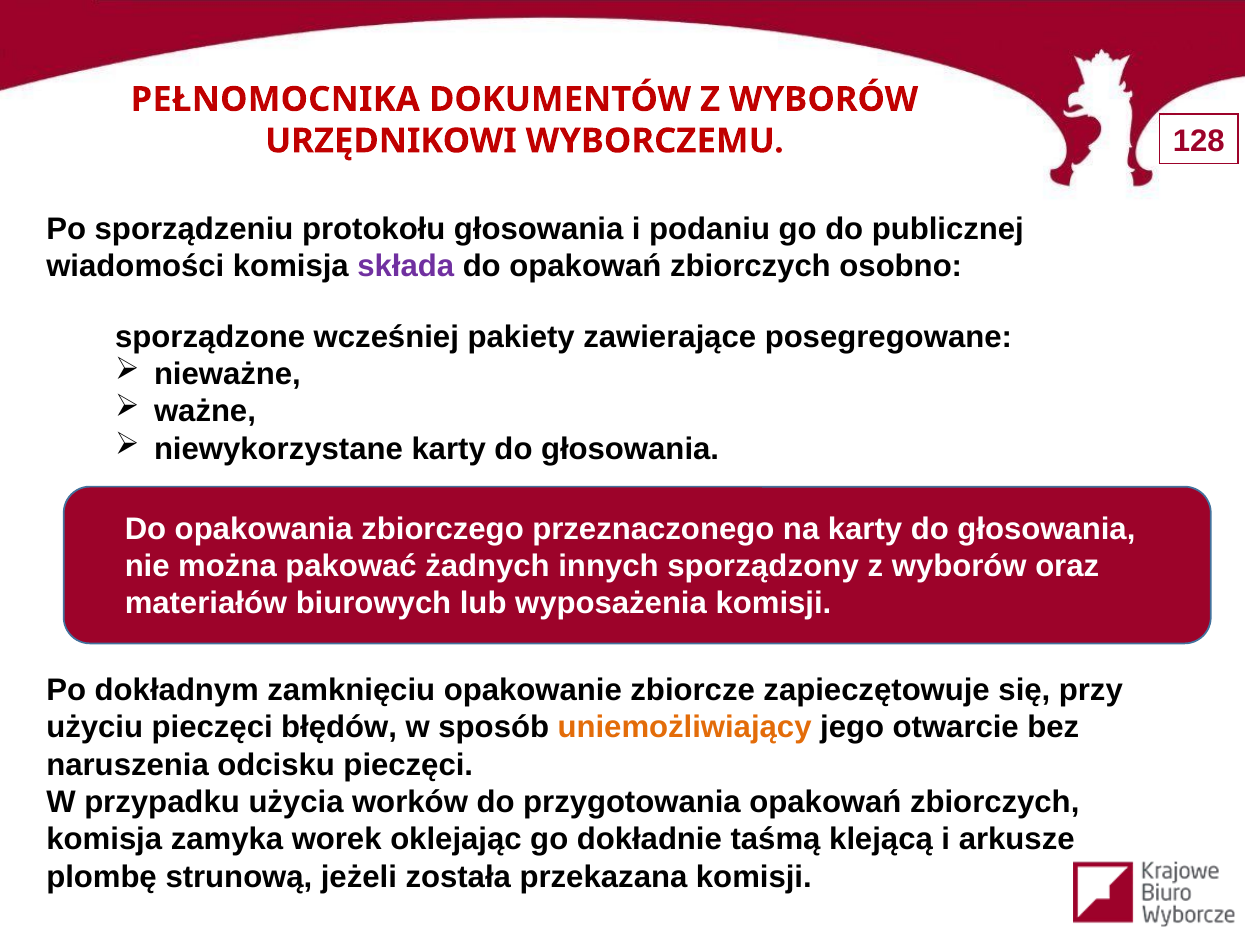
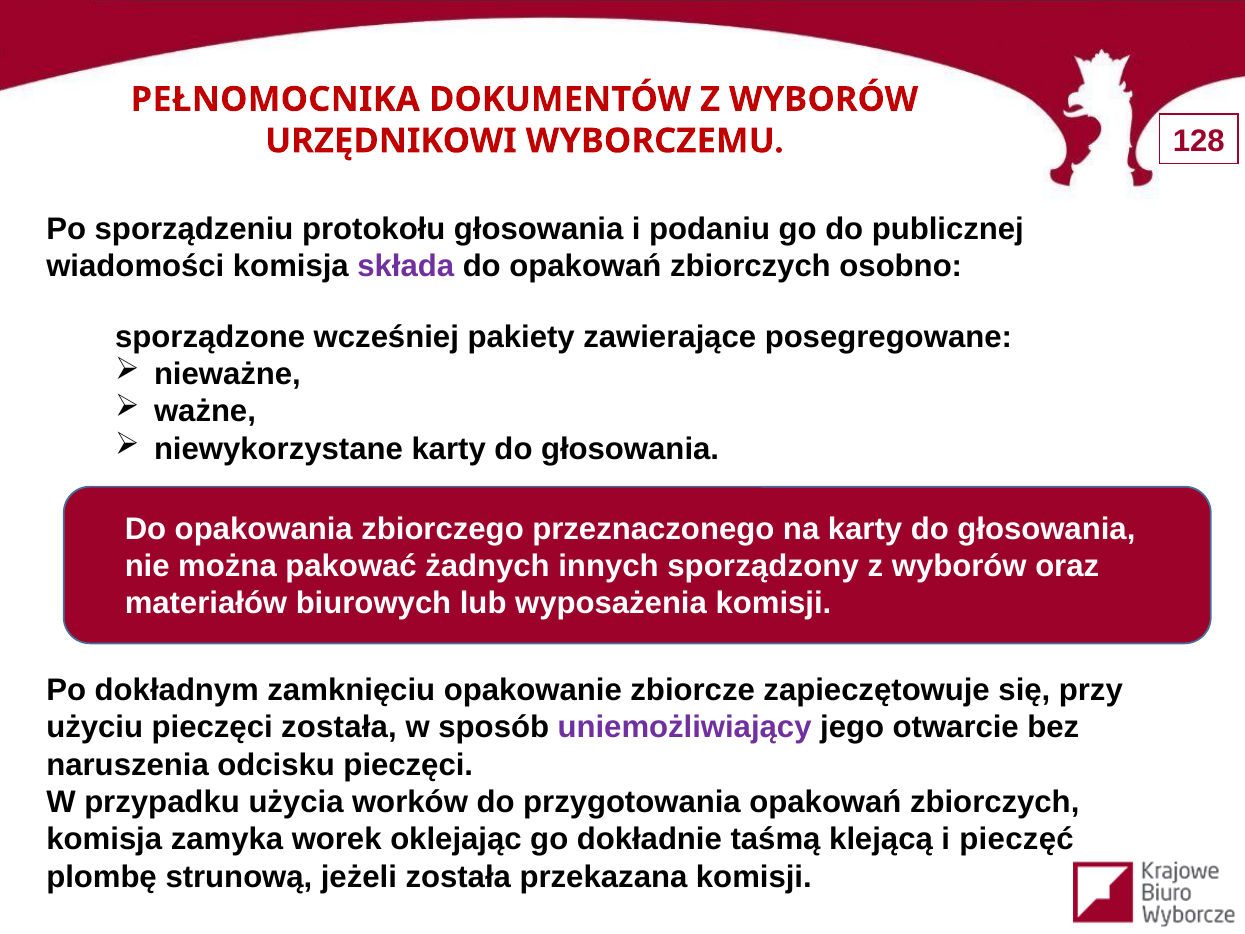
pieczęci błędów: błędów -> została
uniemożliwiający colour: orange -> purple
arkusze: arkusze -> pieczęć
